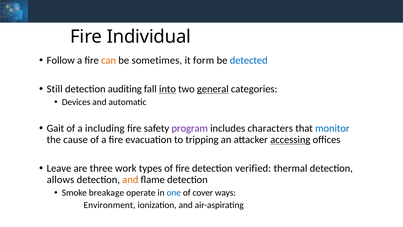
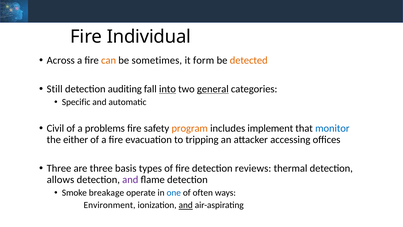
Follow: Follow -> Across
detected colour: blue -> orange
Devices: Devices -> Specific
Gait: Gait -> Civil
including: including -> problems
program colour: purple -> orange
characters: characters -> implement
cause: cause -> either
accessing underline: present -> none
Leave at (59, 168): Leave -> Three
work: work -> basis
verified: verified -> reviews
and at (130, 179) colour: orange -> purple
cover: cover -> often
and at (186, 205) underline: none -> present
